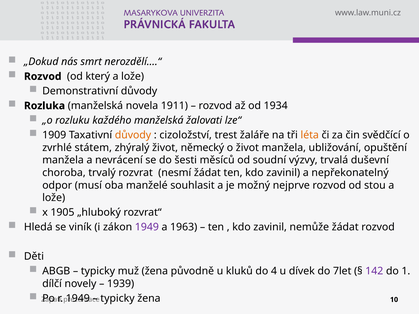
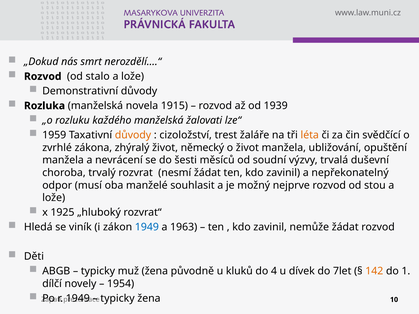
který: který -> stalo
1911: 1911 -> 1915
1934: 1934 -> 1939
1909: 1909 -> 1959
státem: státem -> zákona
1905: 1905 -> 1925
1949 at (147, 227) colour: purple -> blue
142 colour: purple -> orange
1939: 1939 -> 1954
